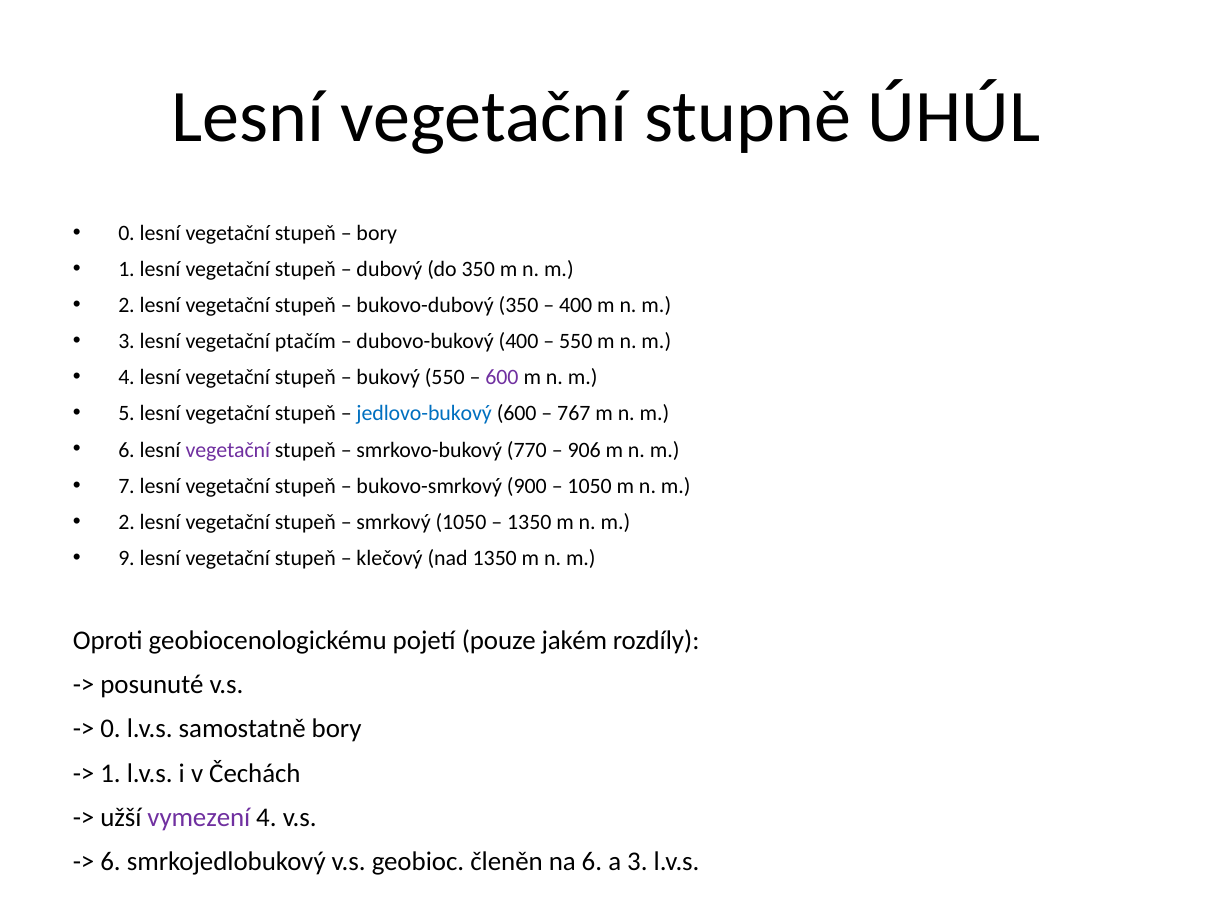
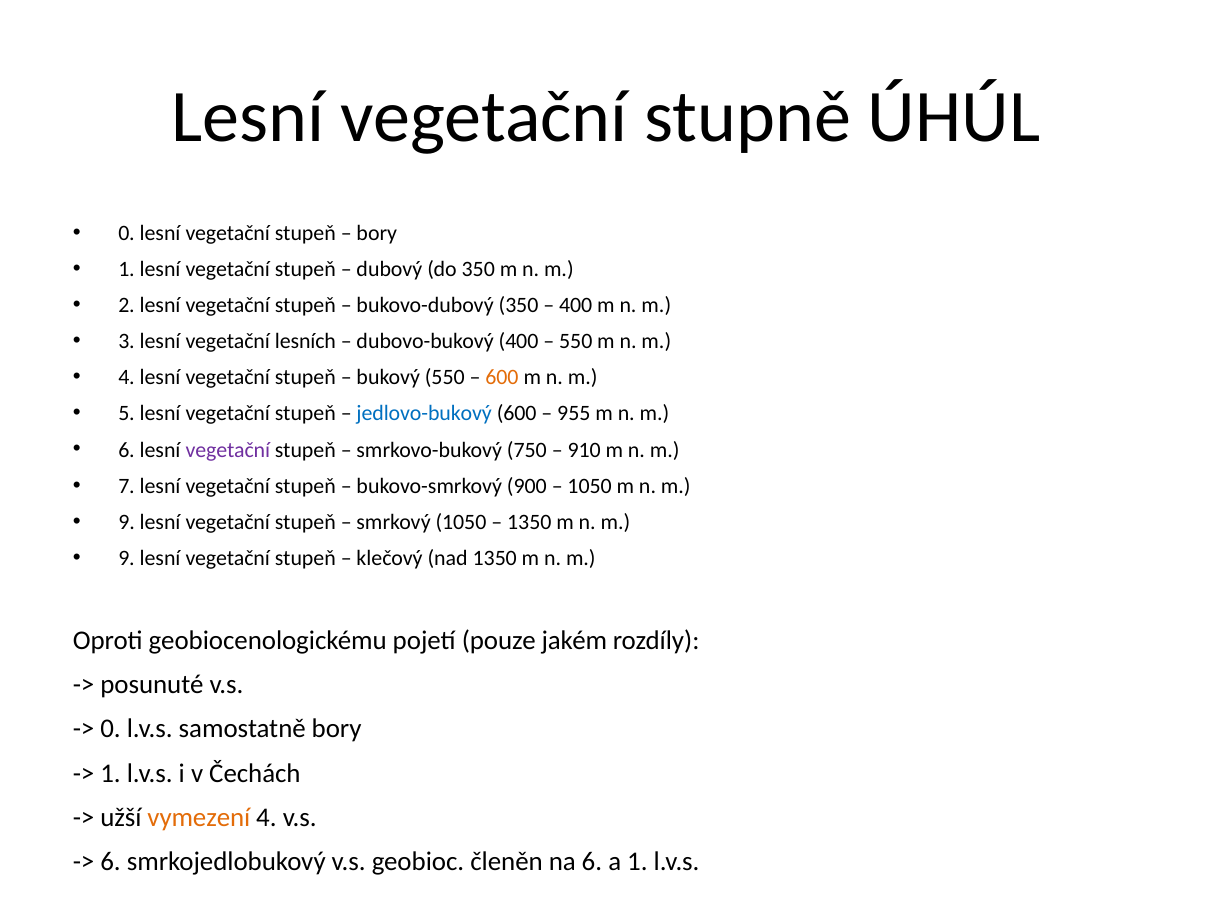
ptačím: ptačím -> lesních
600 at (502, 377) colour: purple -> orange
767: 767 -> 955
770: 770 -> 750
906: 906 -> 910
2 at (127, 522): 2 -> 9
vymezení colour: purple -> orange
a 3: 3 -> 1
